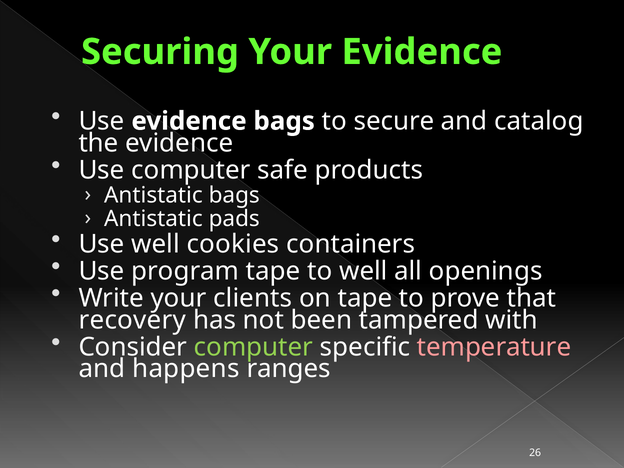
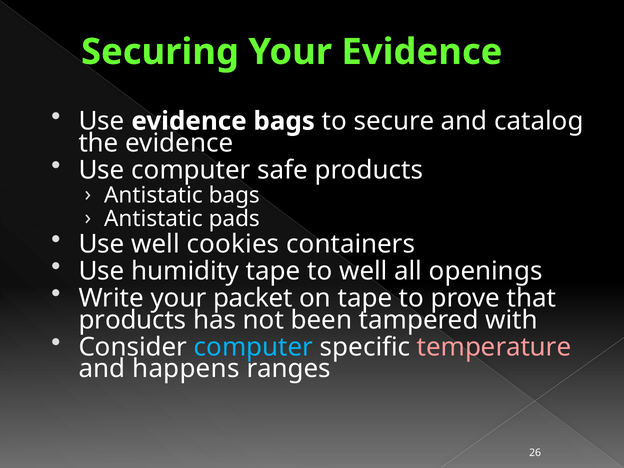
program: program -> humidity
clients: clients -> packet
recovery at (132, 320): recovery -> products
computer at (254, 347) colour: light green -> light blue
